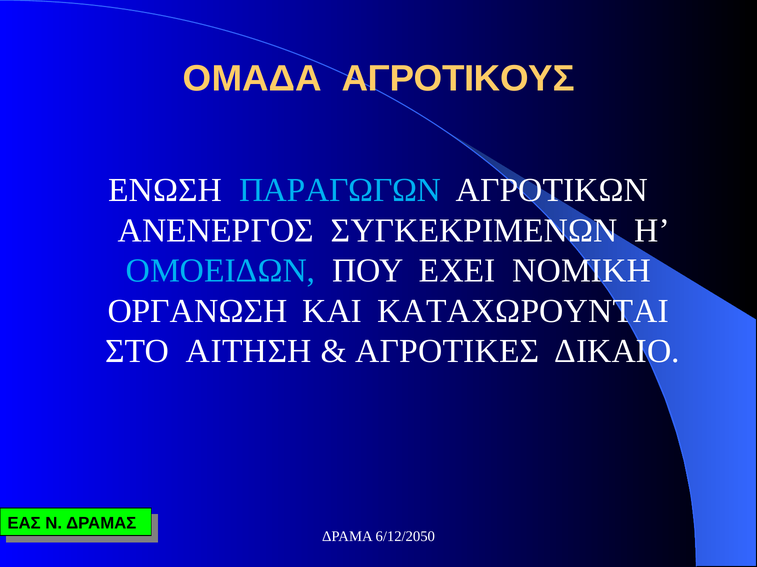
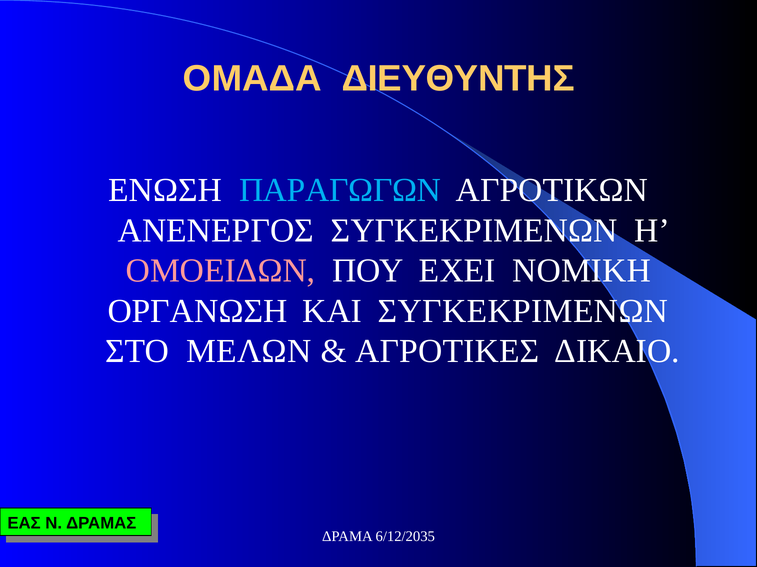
ΑΓΡΟΤΙΚΟΥΣ: ΑΓΡΟΤΙΚΟΥΣ -> ΔΙΕΥΘΥΝΤΗΣ
ΟΜΟΕΙΔΩΝ colour: light blue -> pink
ΚΑΙ ΚΑΤΑΧΩΡΟΥΝΤΑΙ: ΚΑΤΑΧΩΡΟΥΝΤΑΙ -> ΣΥΓΚΕΚΡΙΜΕΝΩΝ
ΑΙΤΗΣΗ: ΑΙΤΗΣΗ -> ΜΕΛΩΝ
6/12/2050: 6/12/2050 -> 6/12/2035
